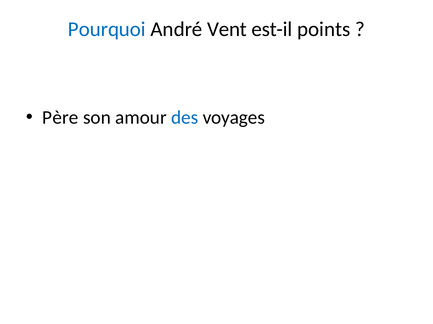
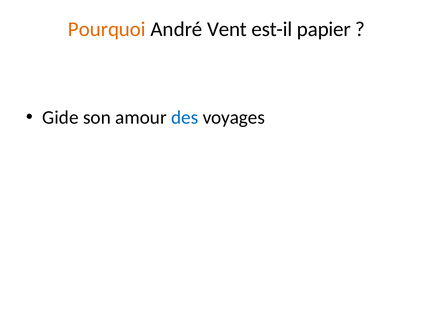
Pourquoi colour: blue -> orange
points: points -> papier
Père: Père -> Gide
